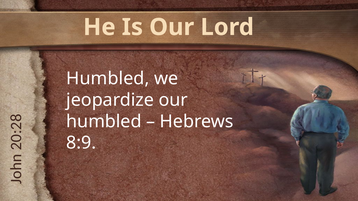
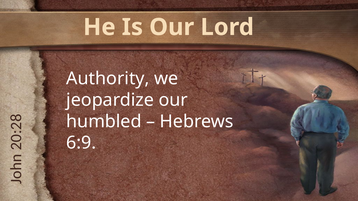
Humbled at (108, 79): Humbled -> Authority
8:9: 8:9 -> 6:9
